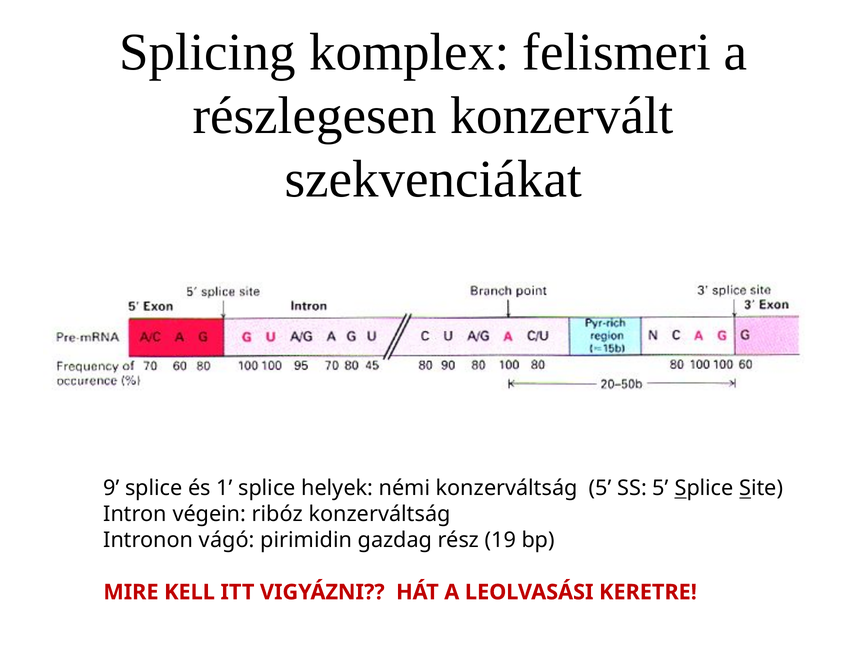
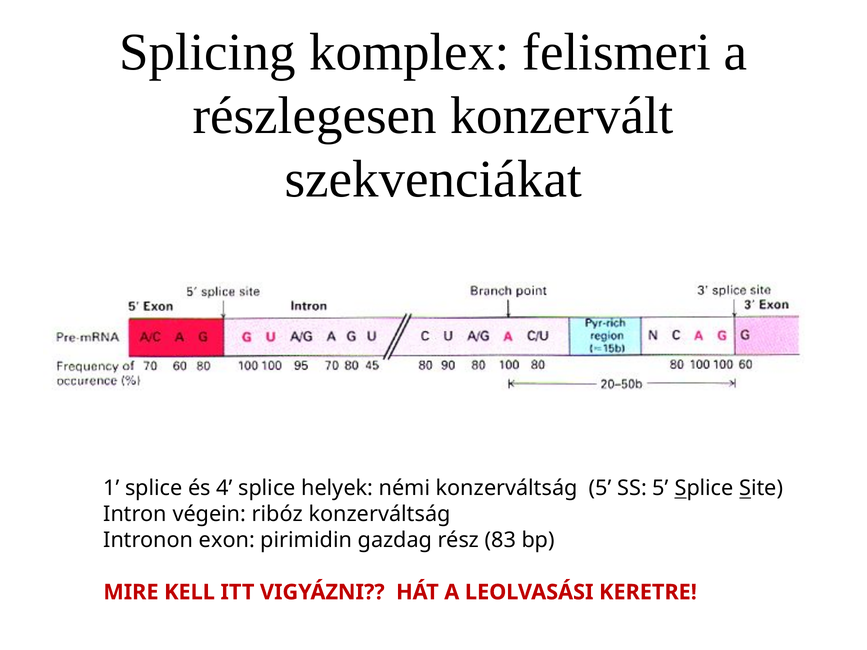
9: 9 -> 1
1: 1 -> 4
vágó: vágó -> exon
19: 19 -> 83
